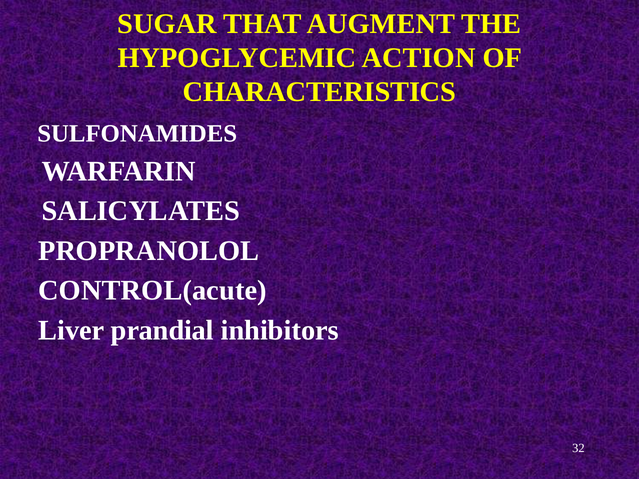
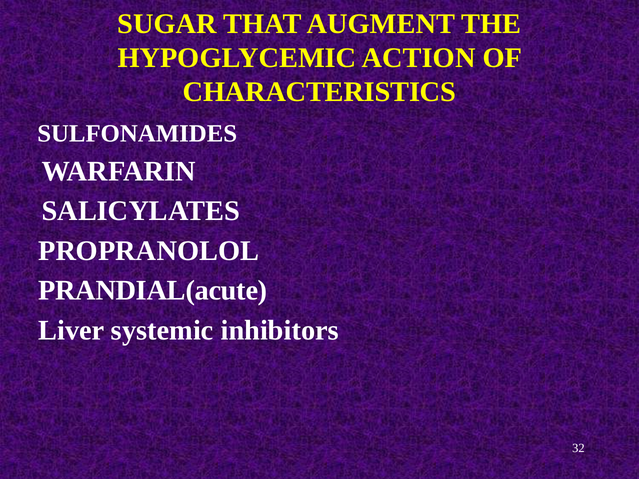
CONTROL(acute: CONTROL(acute -> PRANDIAL(acute
prandial: prandial -> systemic
